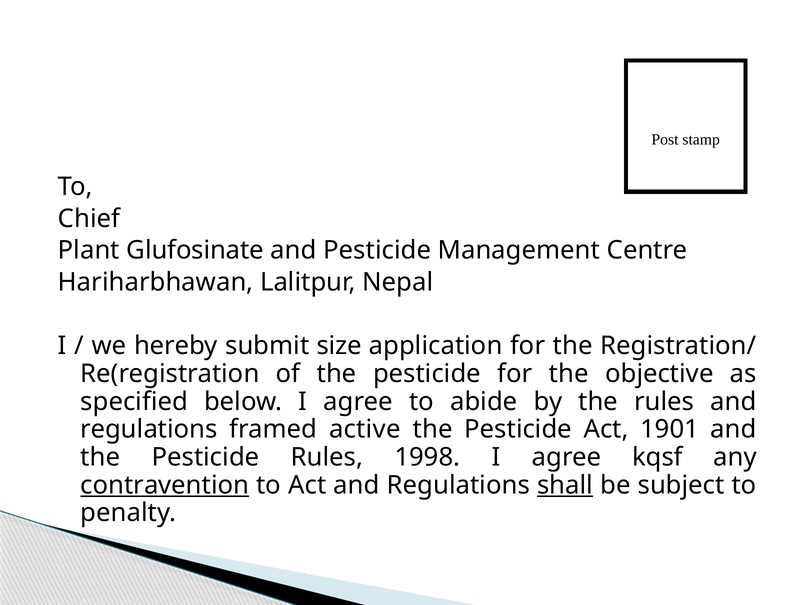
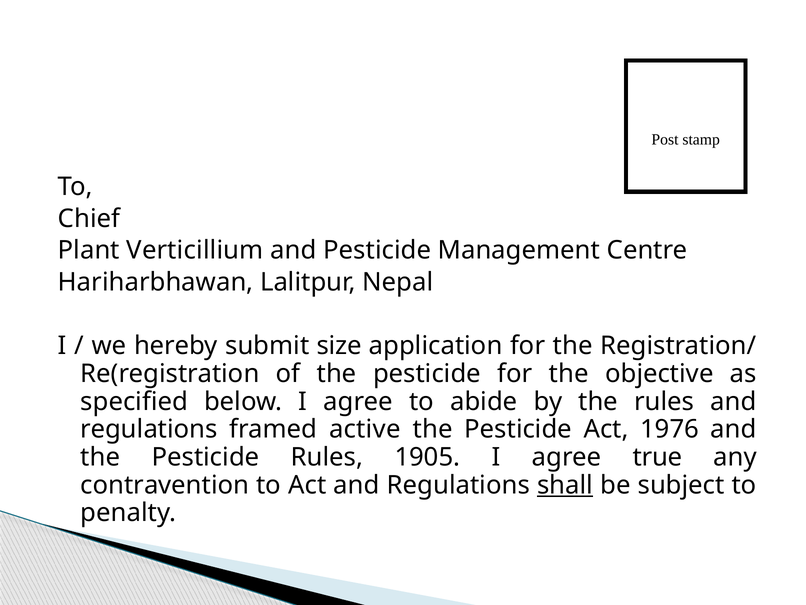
Glufosinate: Glufosinate -> Verticillium
1901: 1901 -> 1976
1998: 1998 -> 1905
kqsf: kqsf -> true
contravention underline: present -> none
